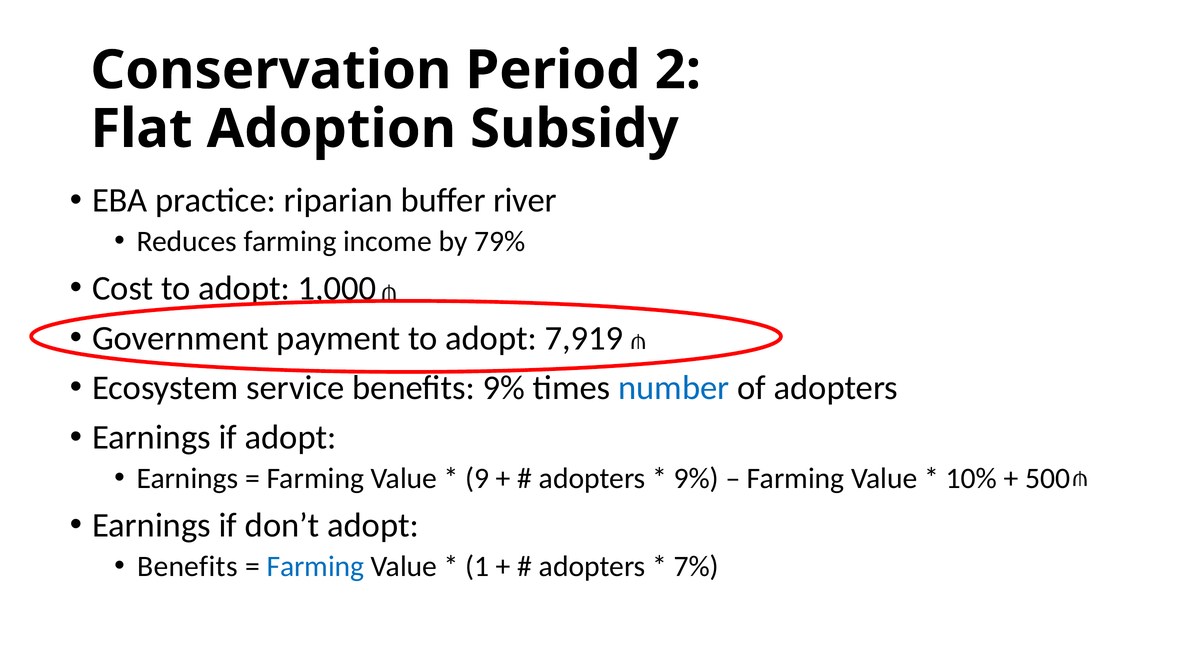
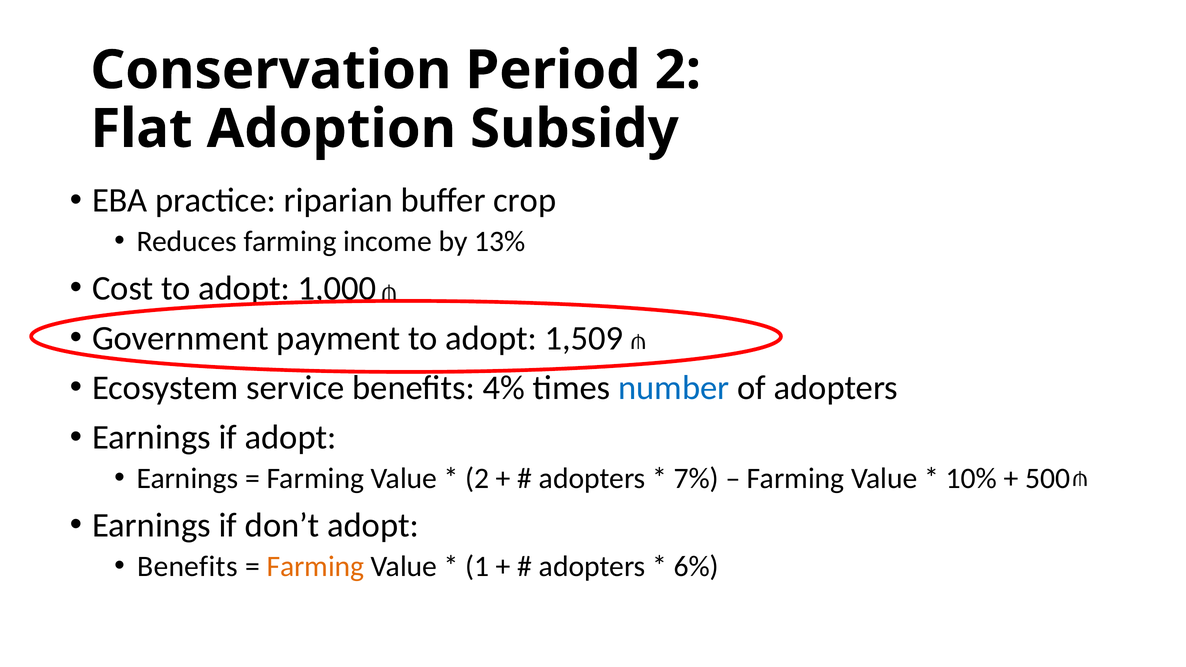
river: river -> crop
79%: 79% -> 13%
7,919: 7,919 -> 1,509
benefits 9%: 9% -> 4%
9 at (477, 478): 9 -> 2
9% at (696, 478): 9% -> 7%
Farming at (315, 566) colour: blue -> orange
7%: 7% -> 6%
